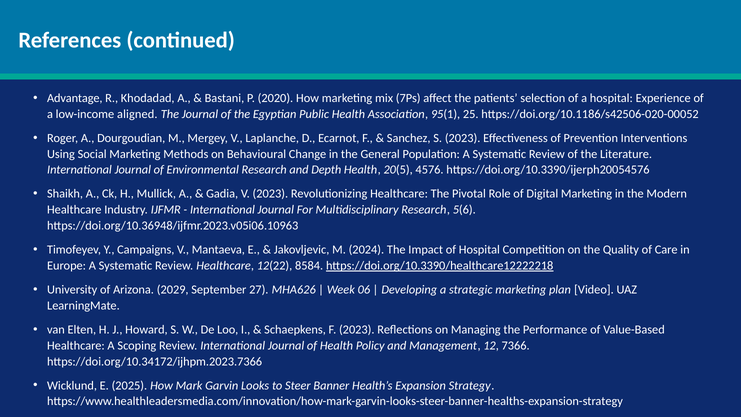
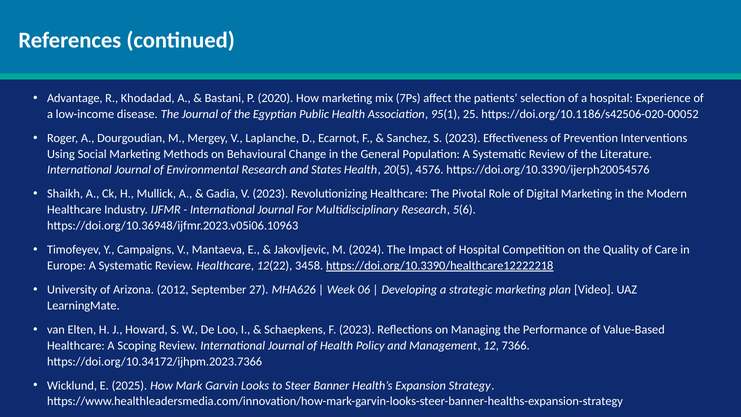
aligned: aligned -> disease
Depth: Depth -> States
8584: 8584 -> 3458
2029: 2029 -> 2012
